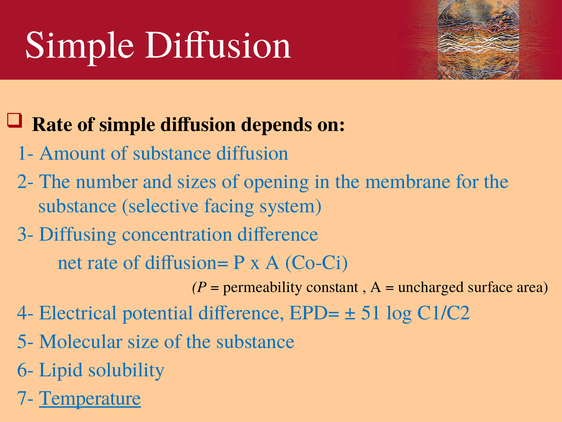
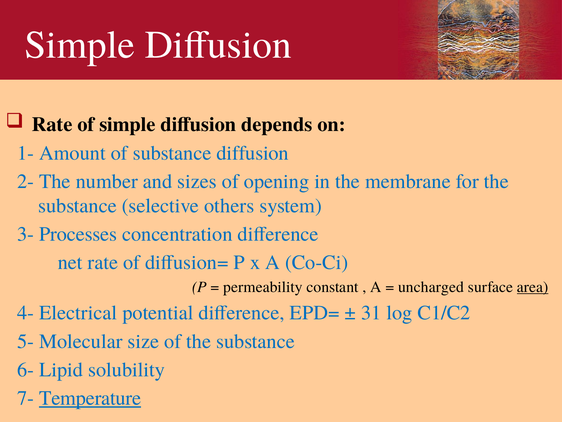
facing: facing -> others
Diffusing: Diffusing -> Processes
area underline: none -> present
51: 51 -> 31
